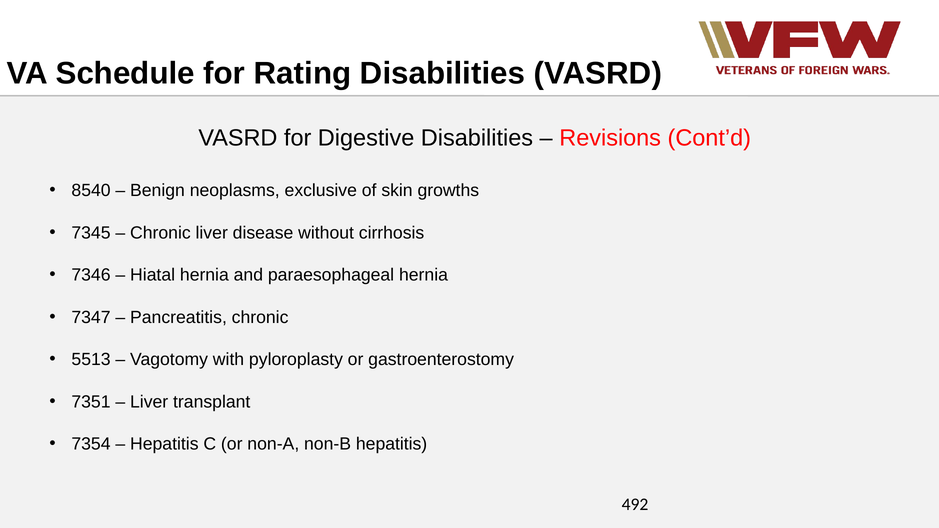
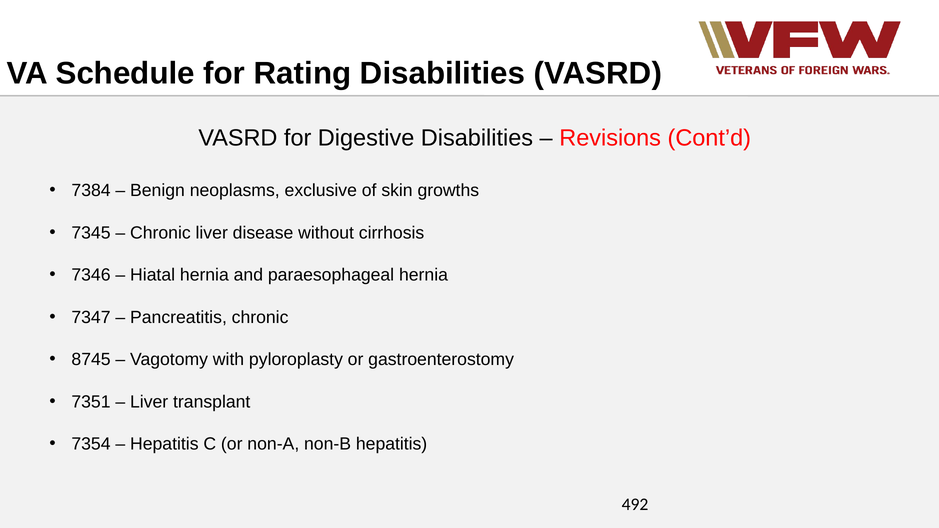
8540: 8540 -> 7384
5513: 5513 -> 8745
